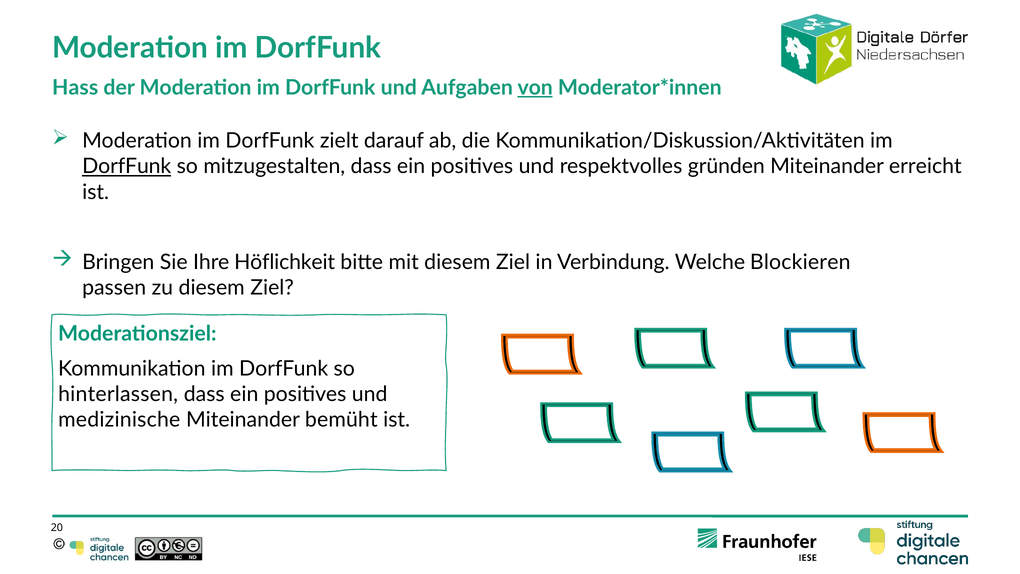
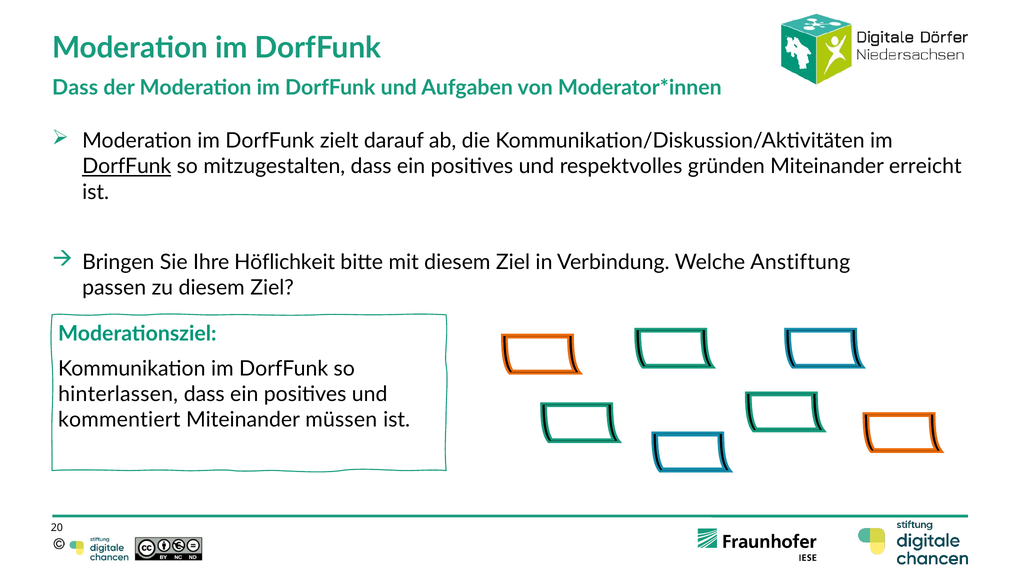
Hass at (75, 87): Hass -> Dass
von underline: present -> none
Blockieren: Blockieren -> Anstiftung
medizinische: medizinische -> kommentiert
bemüht: bemüht -> müssen
